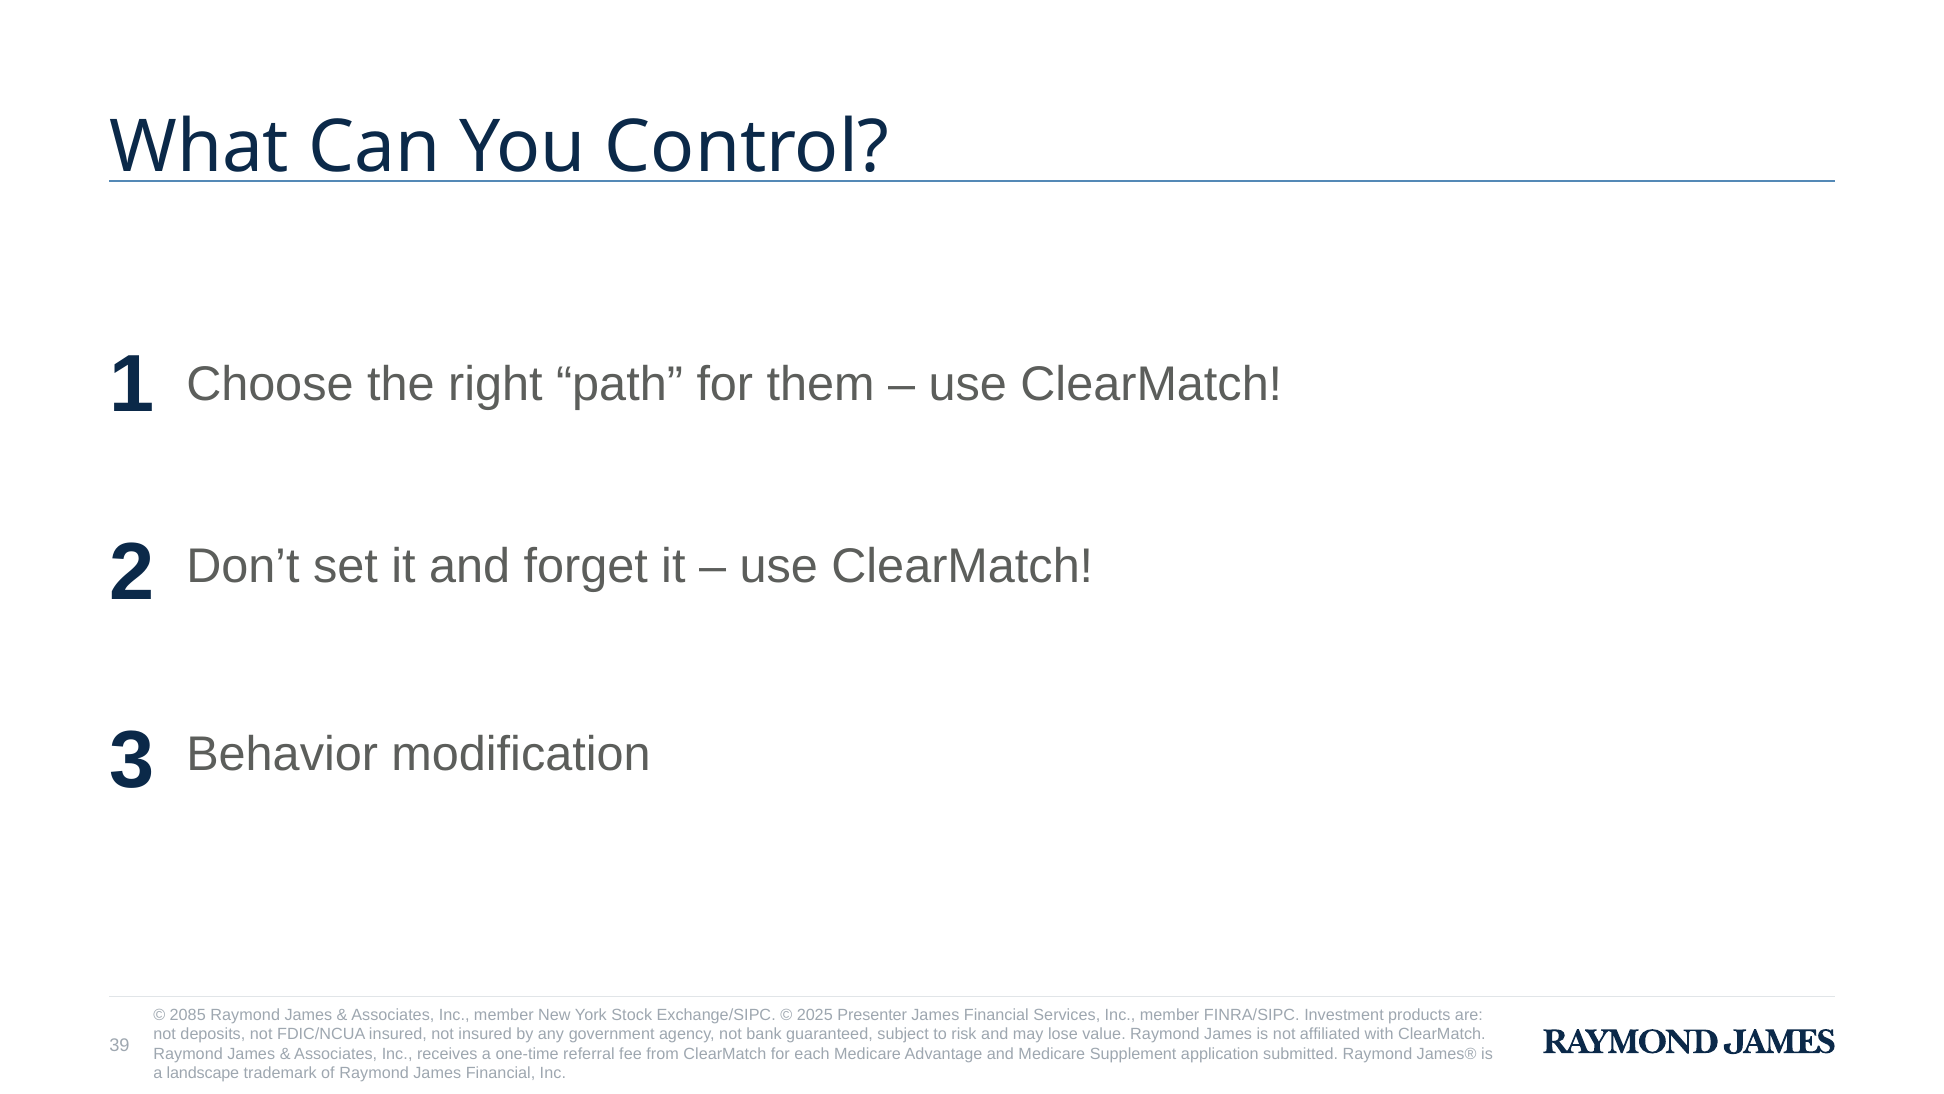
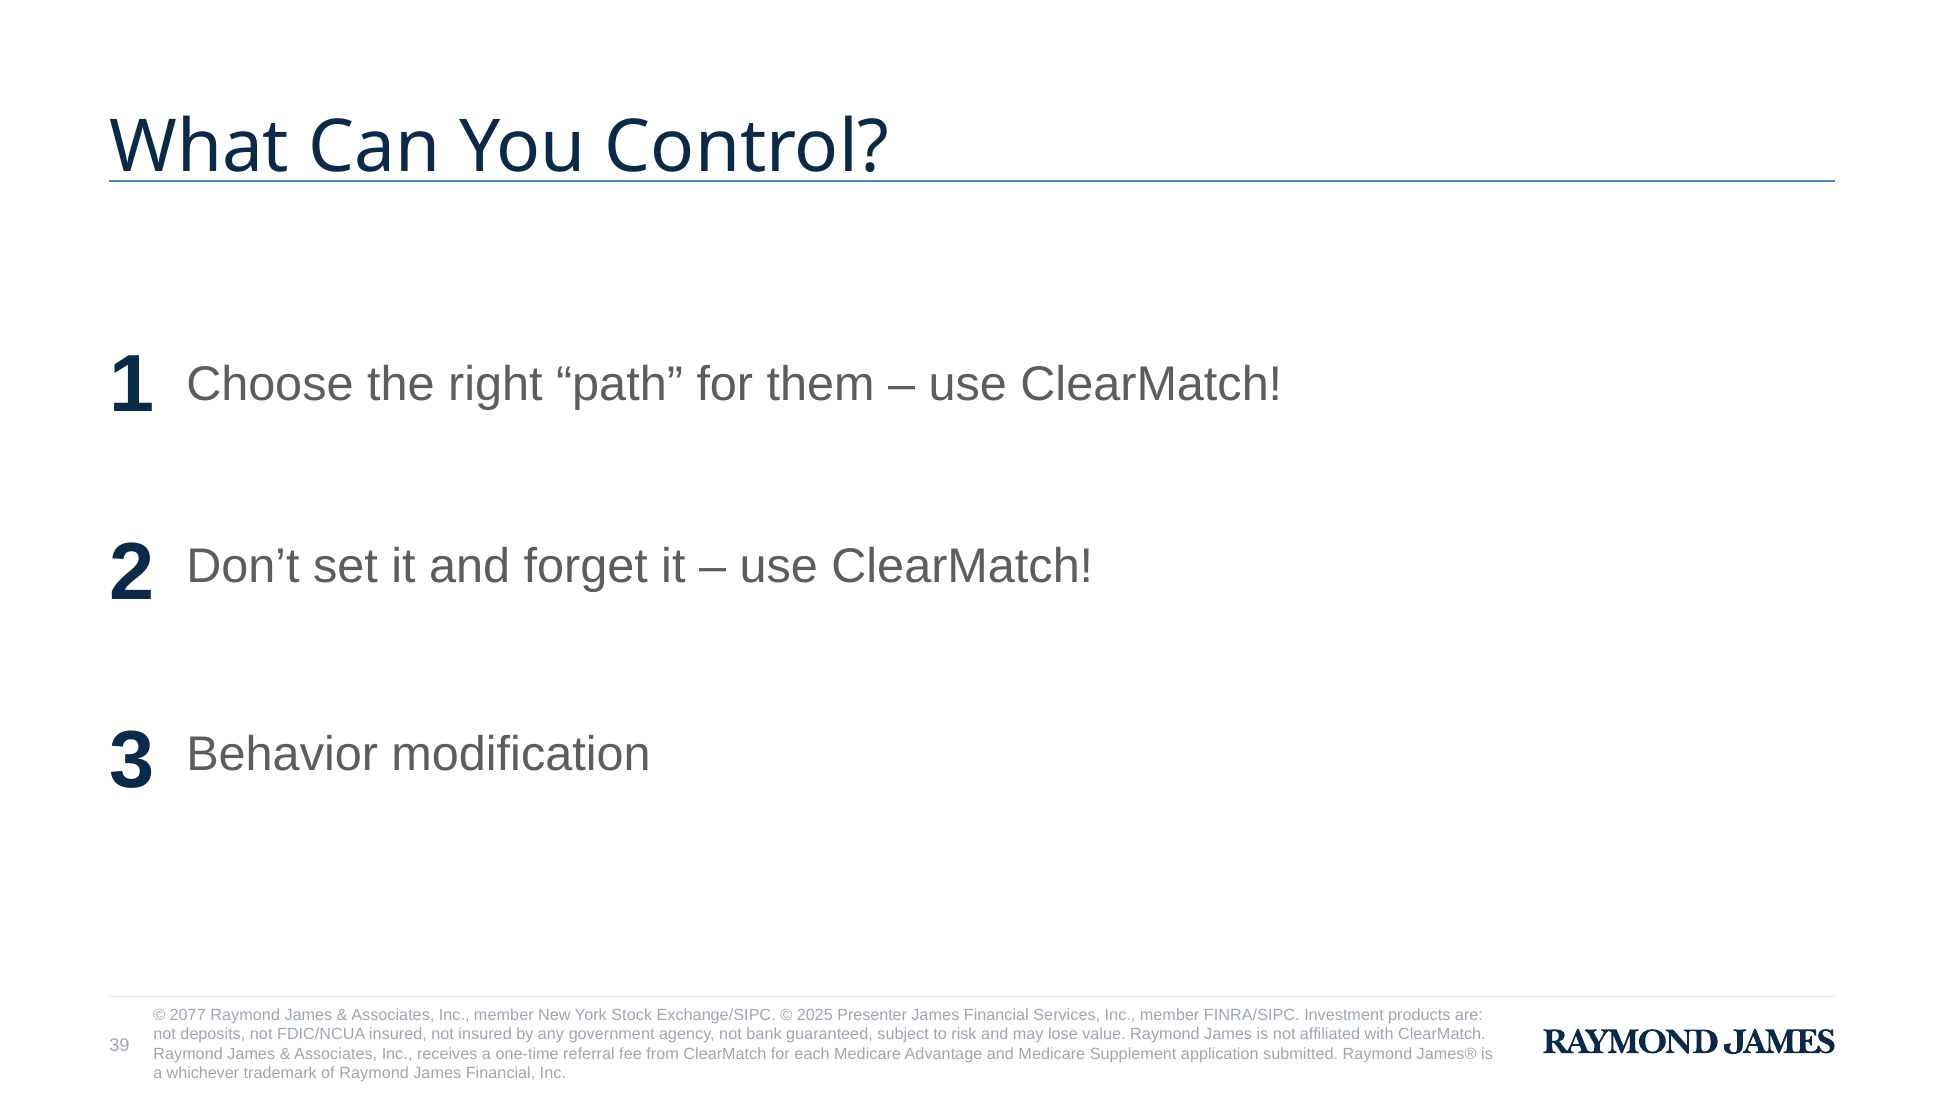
2085: 2085 -> 2077
landscape: landscape -> whichever
